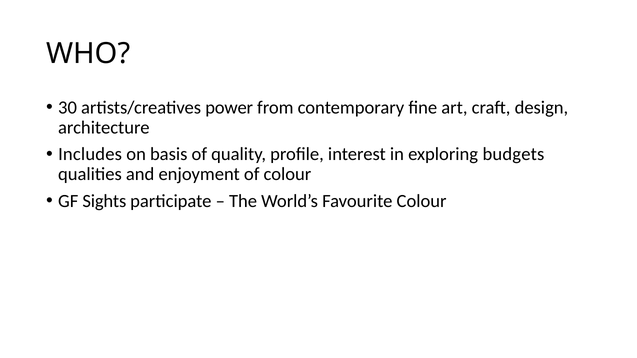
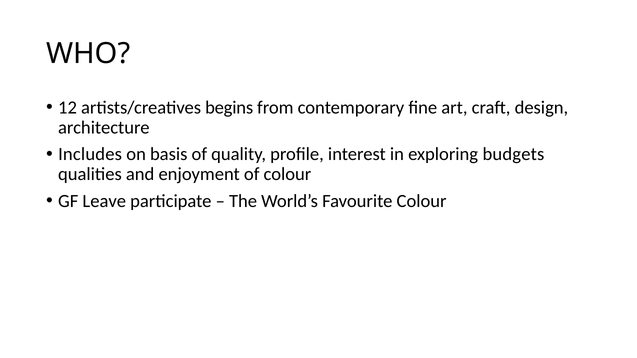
30: 30 -> 12
power: power -> begins
Sights: Sights -> Leave
